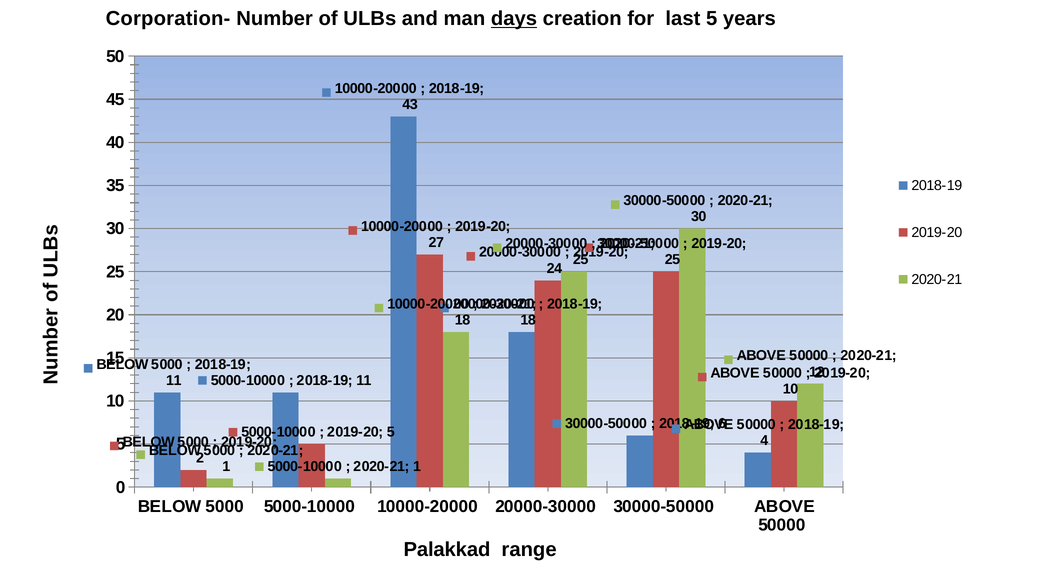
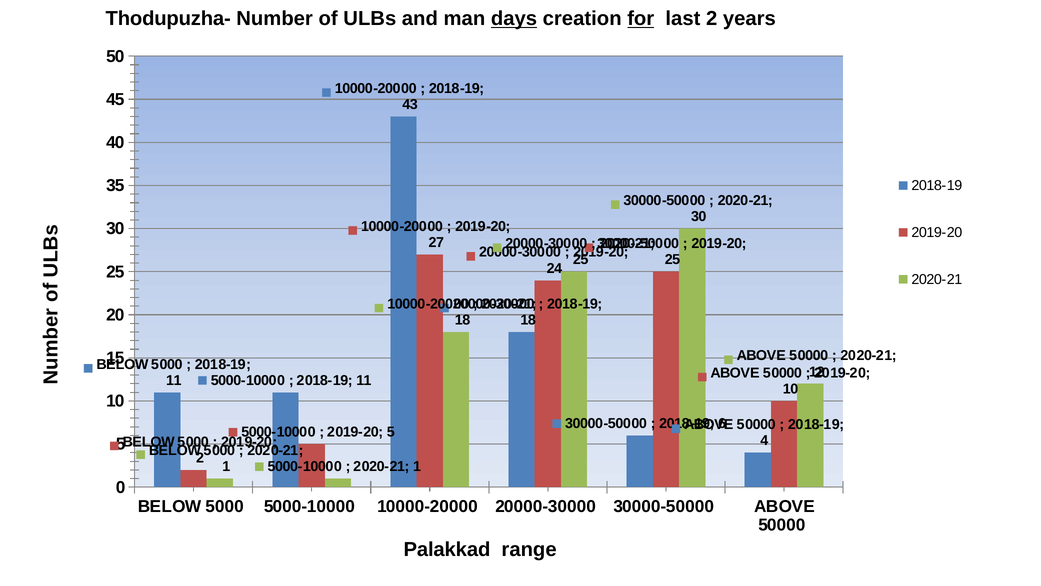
Corporation-: Corporation- -> Thodupuzha-
for underline: none -> present
last 5: 5 -> 2
